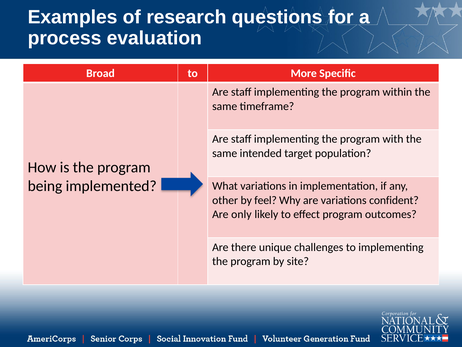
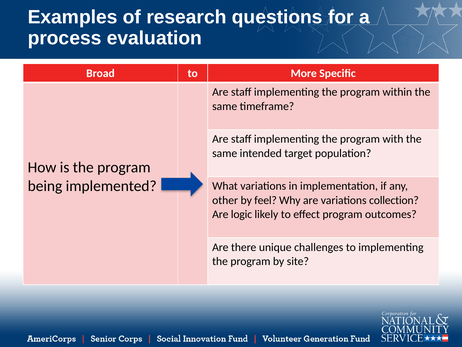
confident: confident -> collection
only: only -> logic
